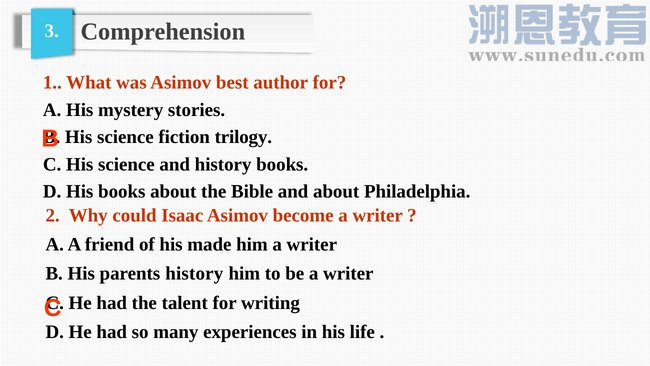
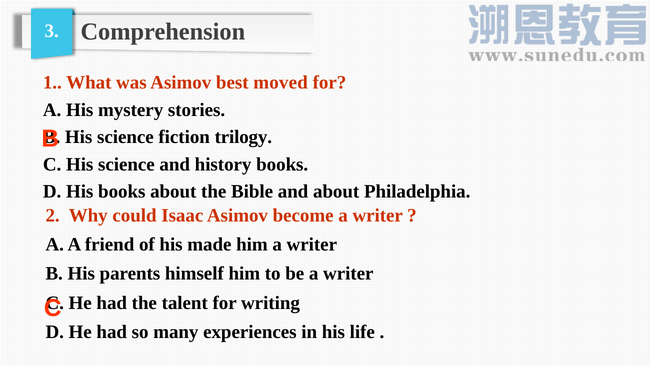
author: author -> moved
parents history: history -> himself
